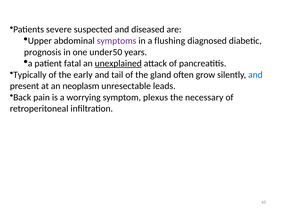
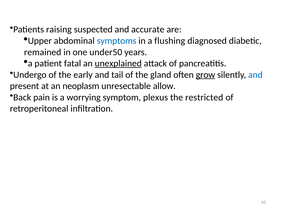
severe: severe -> raising
diseased: diseased -> accurate
symptoms colour: purple -> blue
prognosis: prognosis -> remained
Typically: Typically -> Undergo
grow underline: none -> present
leads: leads -> allow
necessary: necessary -> restricted
